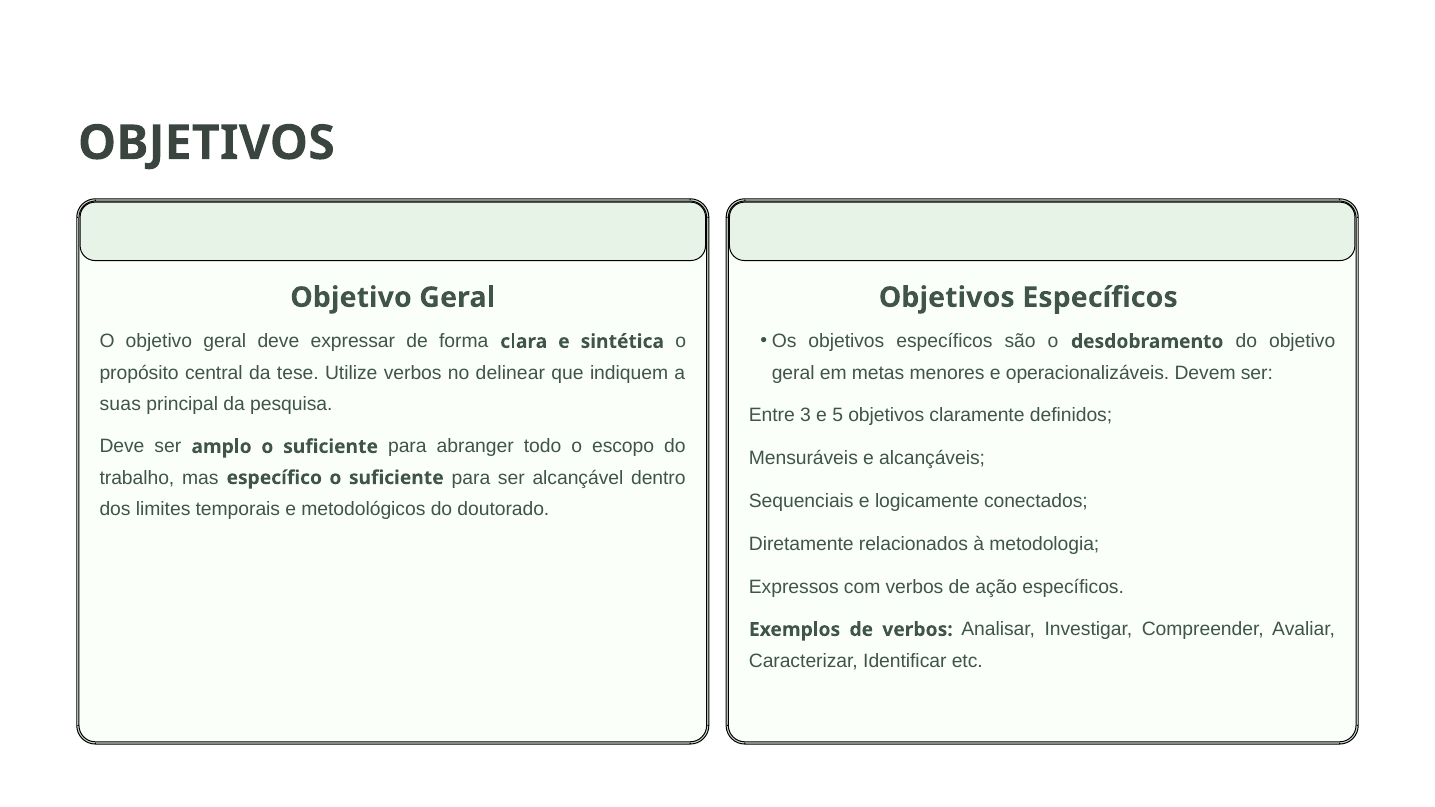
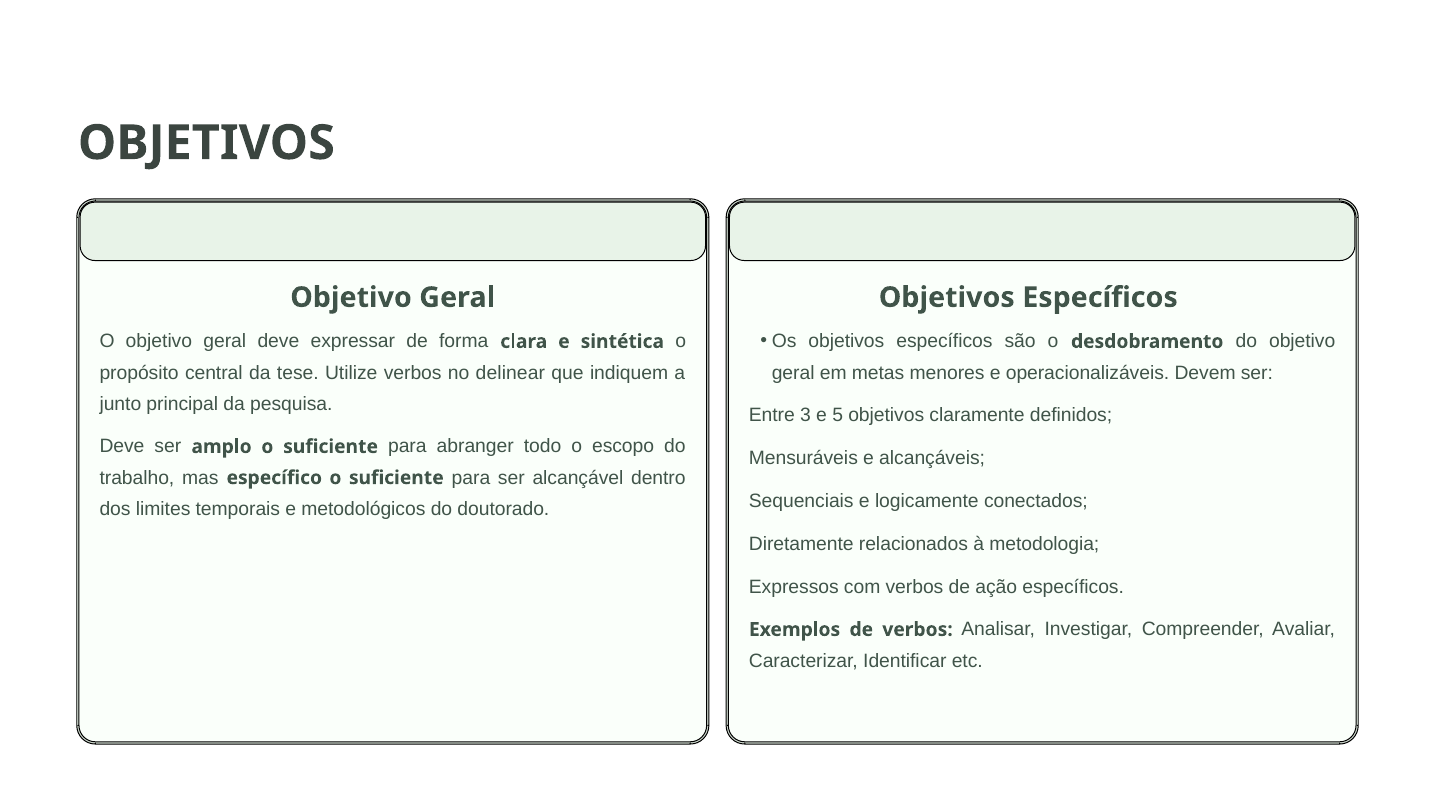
suas: suas -> junto
